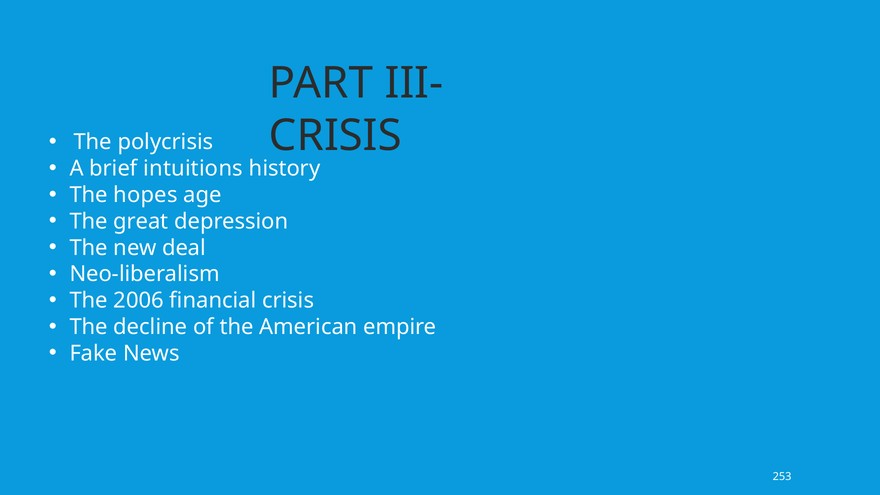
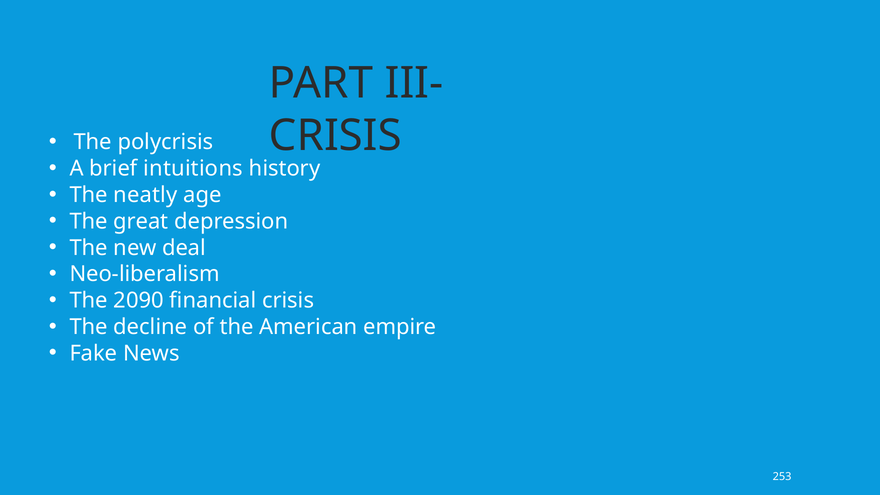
hopes: hopes -> neatly
2006: 2006 -> 2090
